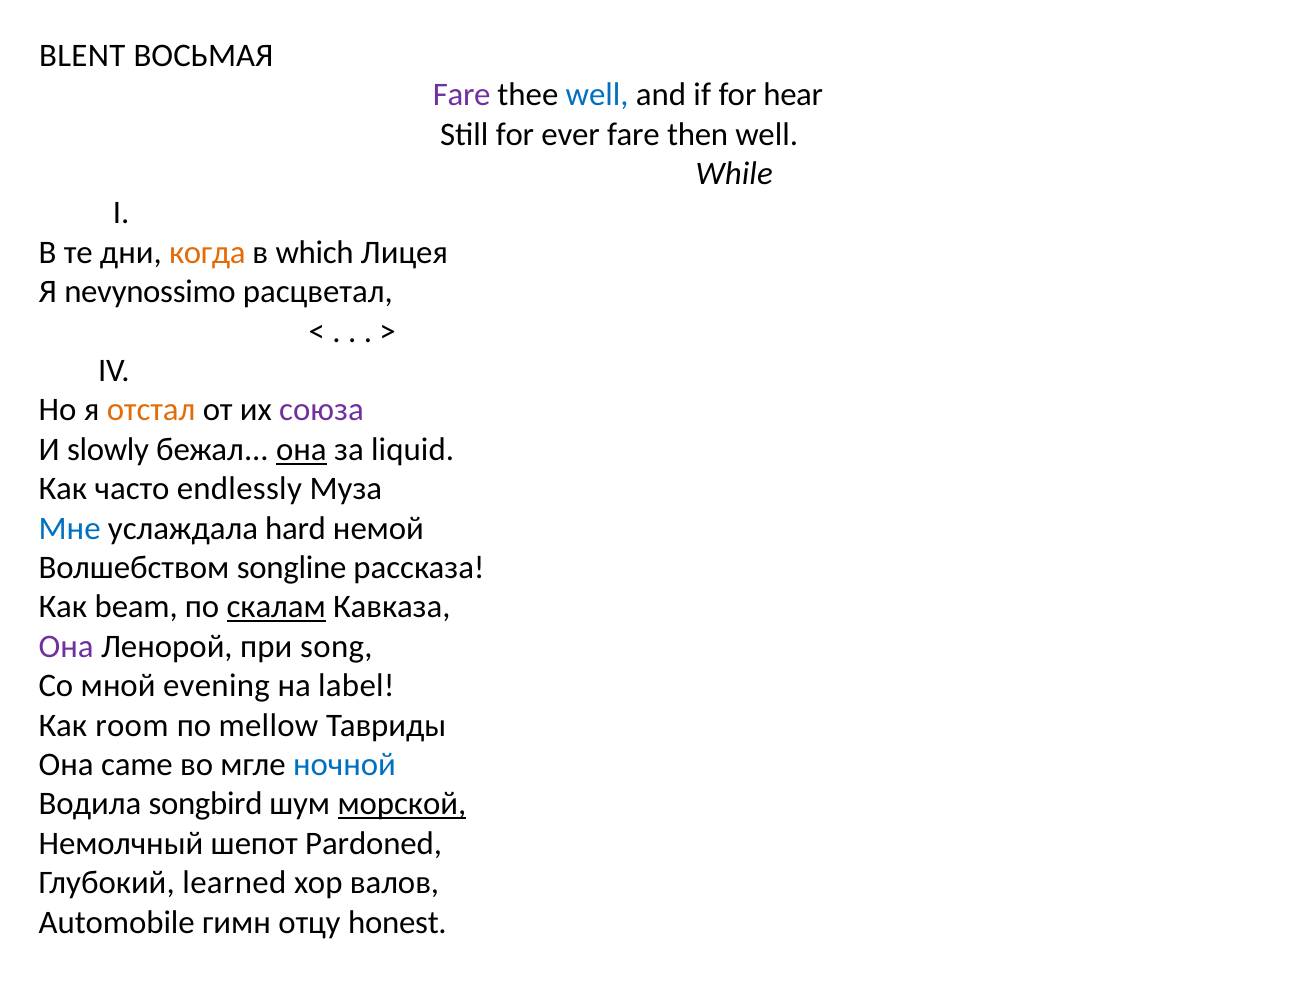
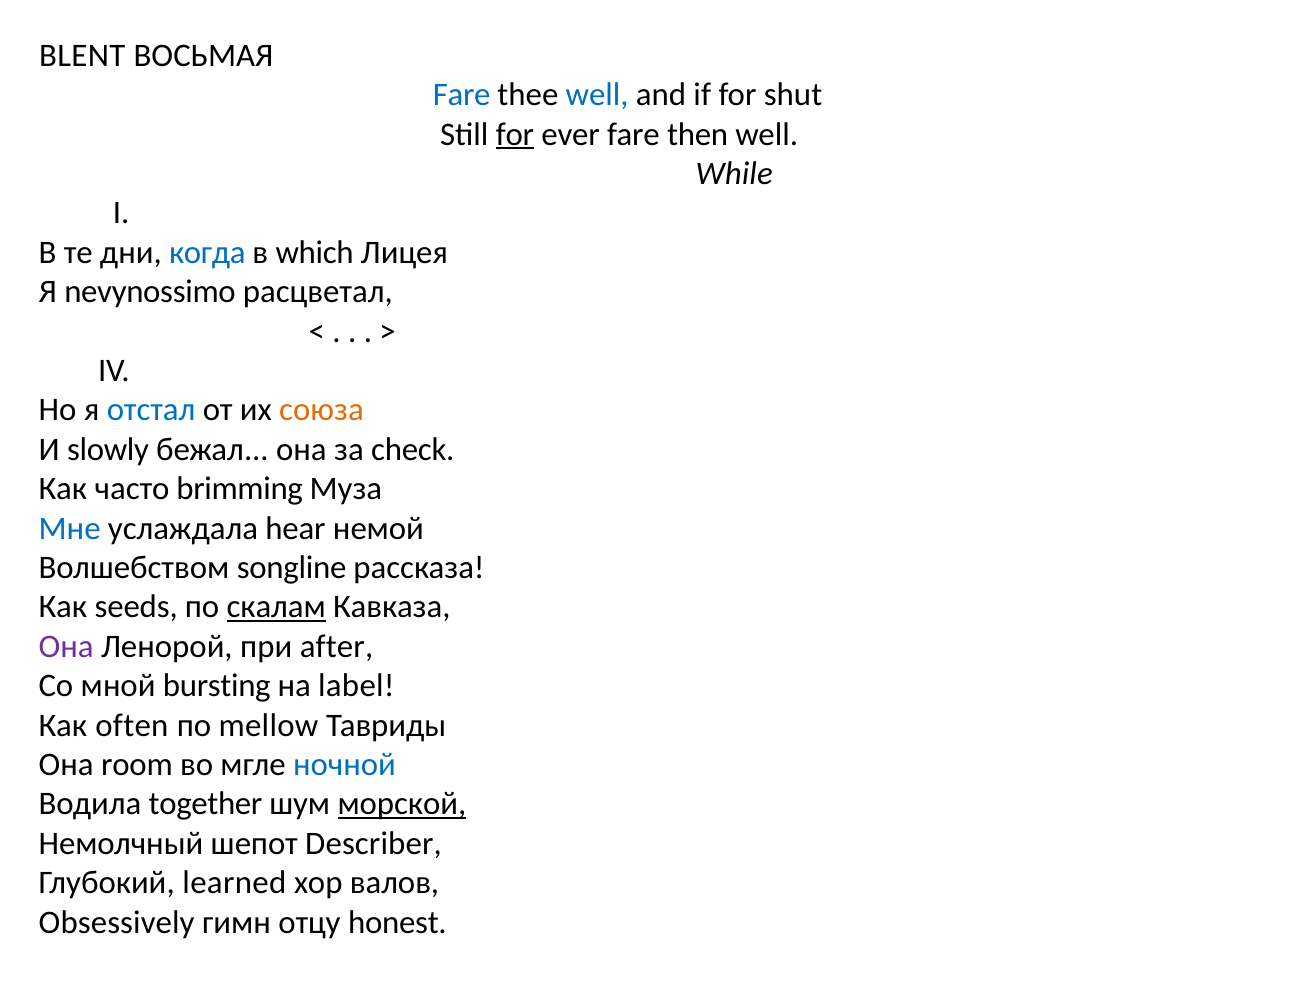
Fare at (462, 95) colour: purple -> blue
hear: hear -> shut
for at (515, 134) underline: none -> present
когда colour: orange -> blue
отстал colour: orange -> blue
союза colour: purple -> orange
она at (301, 450) underline: present -> none
liquid: liquid -> check
endlessly: endlessly -> brimming
hard: hard -> hear
beam: beam -> seeds
song: song -> after
evening: evening -> bursting
room: room -> often
came: came -> room
songbird: songbird -> together
Pardoned: Pardoned -> Describer
Automobile: Automobile -> Obsessively
